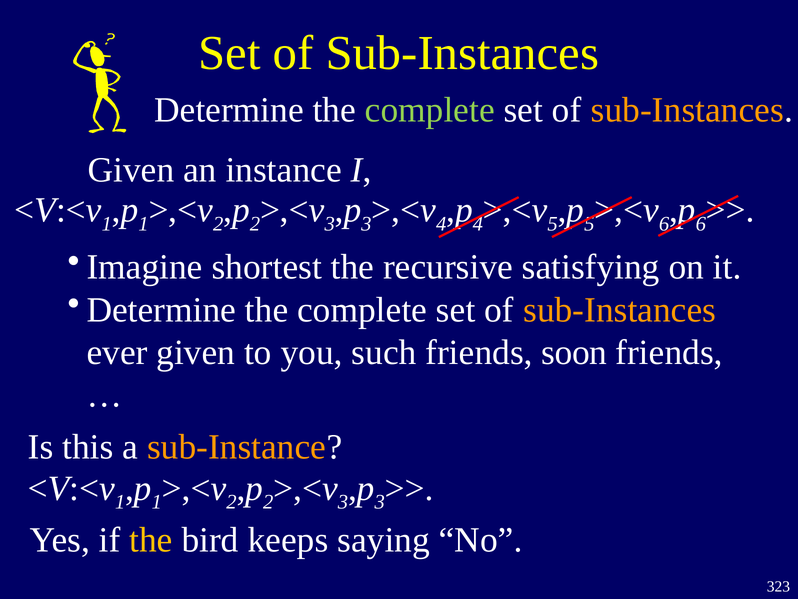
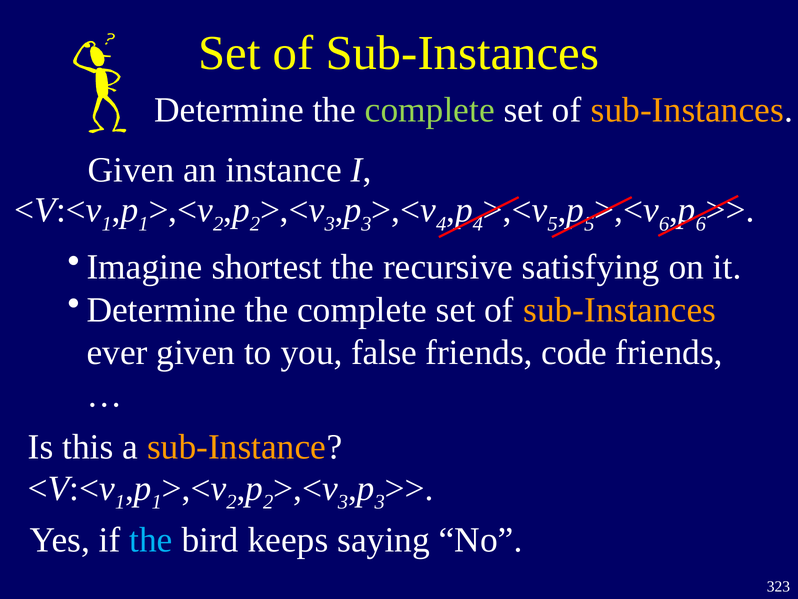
such: such -> false
soon: soon -> code
the at (151, 540) colour: yellow -> light blue
